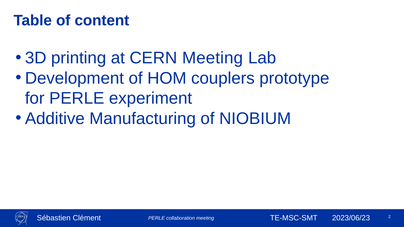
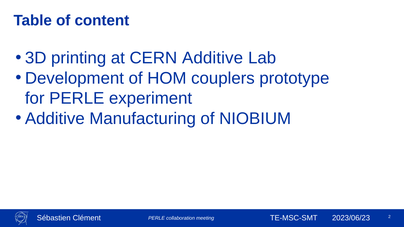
CERN Meeting: Meeting -> Additive
